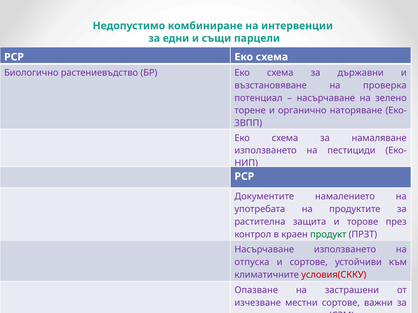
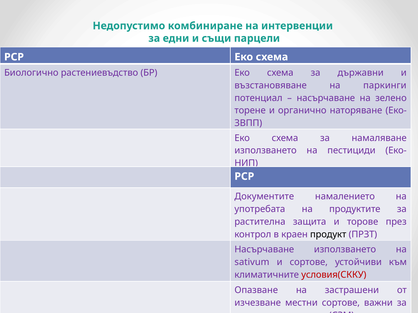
проверка: проверка -> паркинги
продукт colour: green -> black
отпуска: отпуска -> sativum
